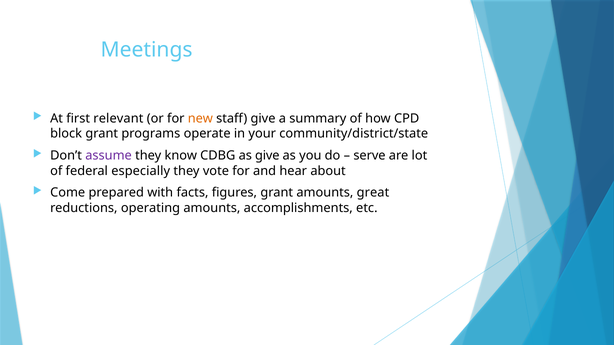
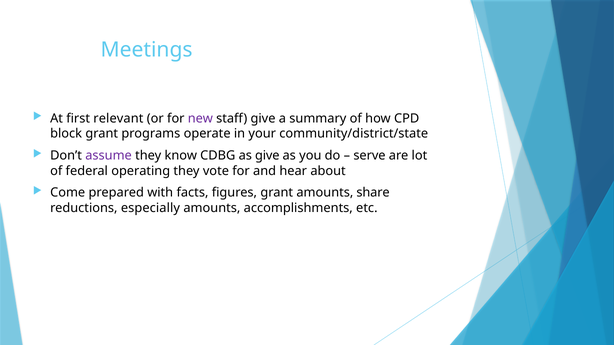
new colour: orange -> purple
especially: especially -> operating
great: great -> share
operating: operating -> especially
